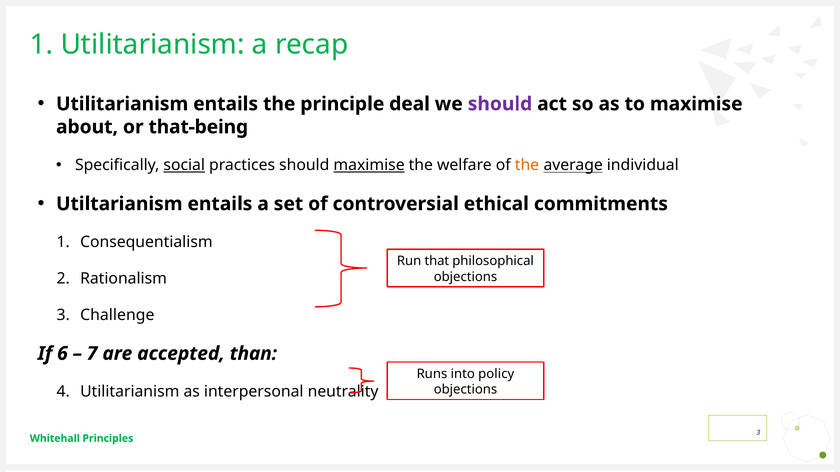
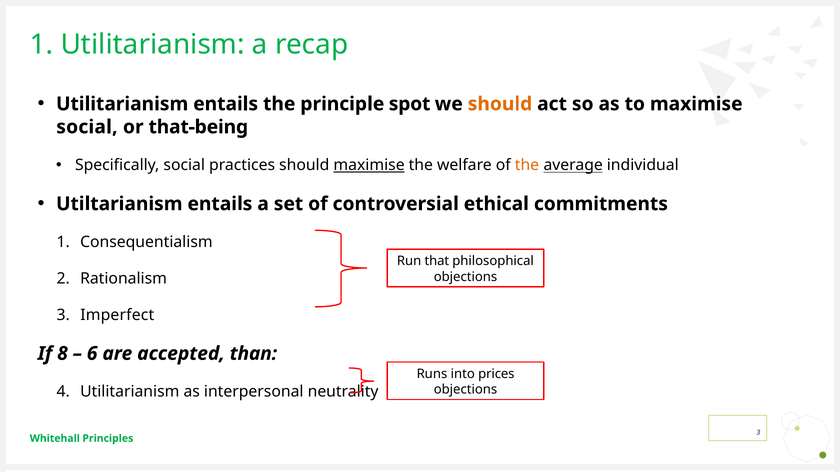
deal: deal -> spot
should at (500, 104) colour: purple -> orange
about at (87, 127): about -> social
social at (184, 165) underline: present -> none
Challenge: Challenge -> Imperfect
6: 6 -> 8
7: 7 -> 6
policy: policy -> prices
